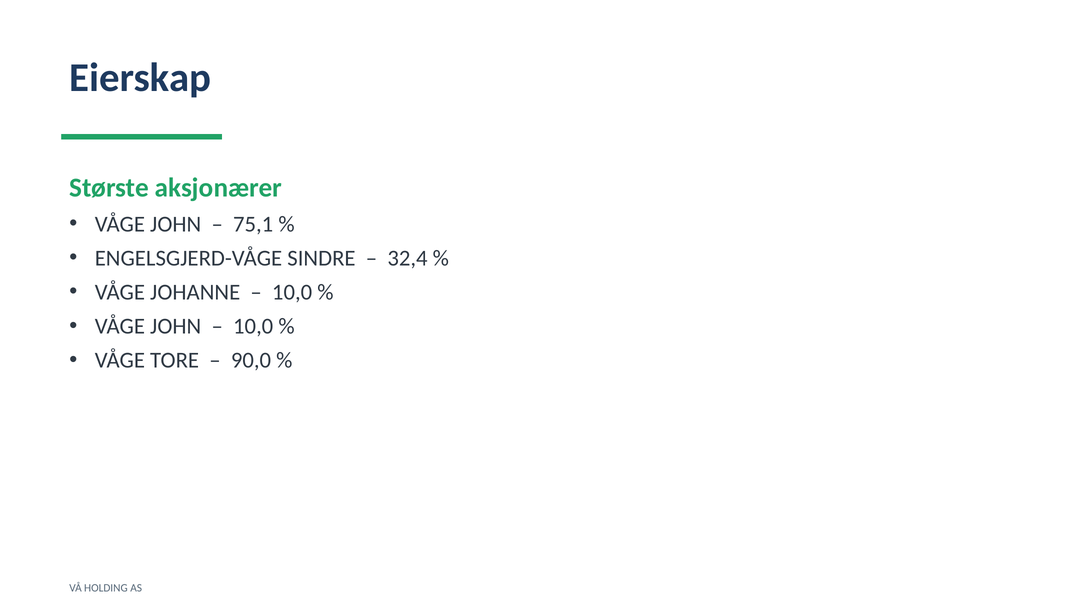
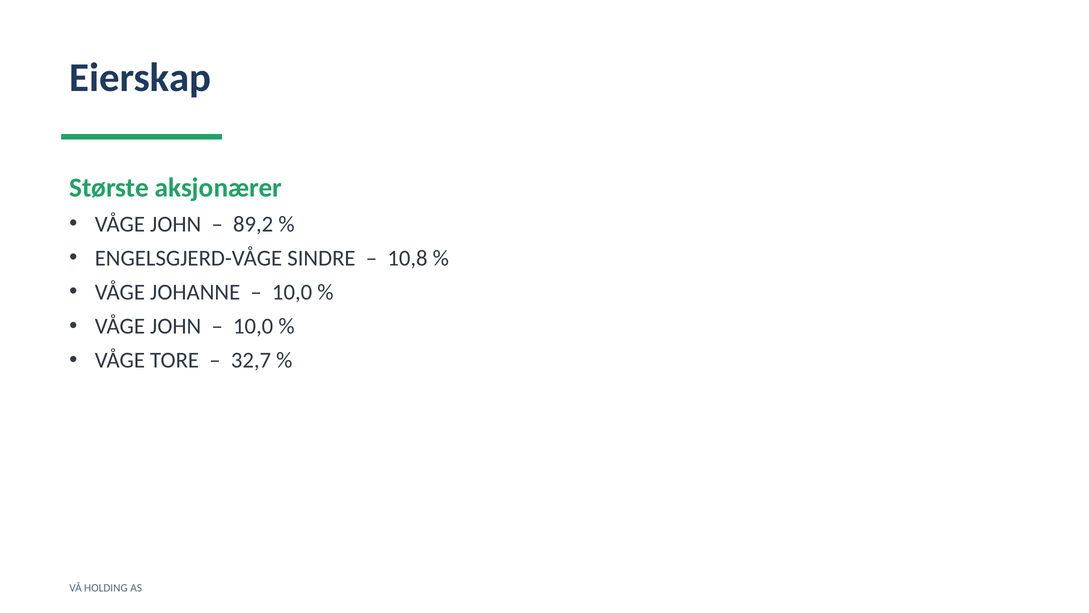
75,1: 75,1 -> 89,2
32,4: 32,4 -> 10,8
90,0: 90,0 -> 32,7
